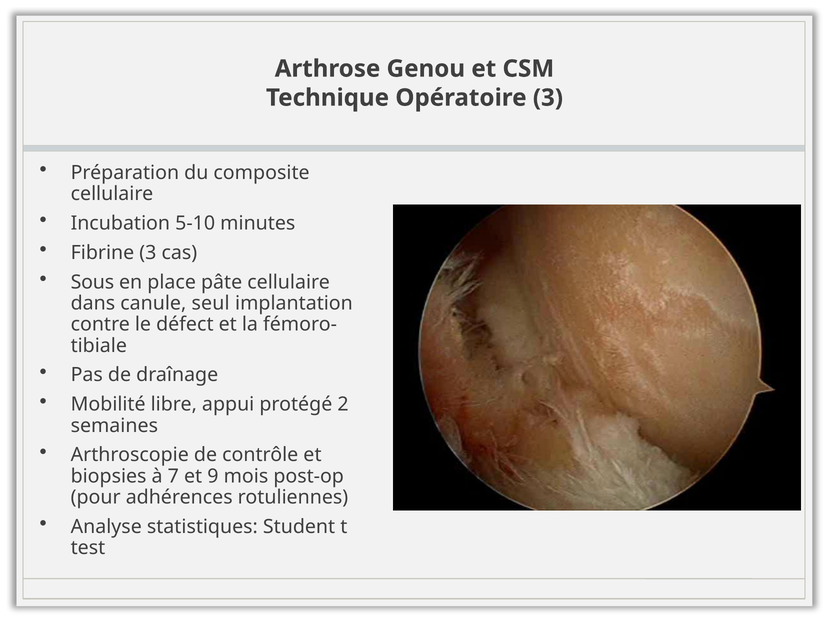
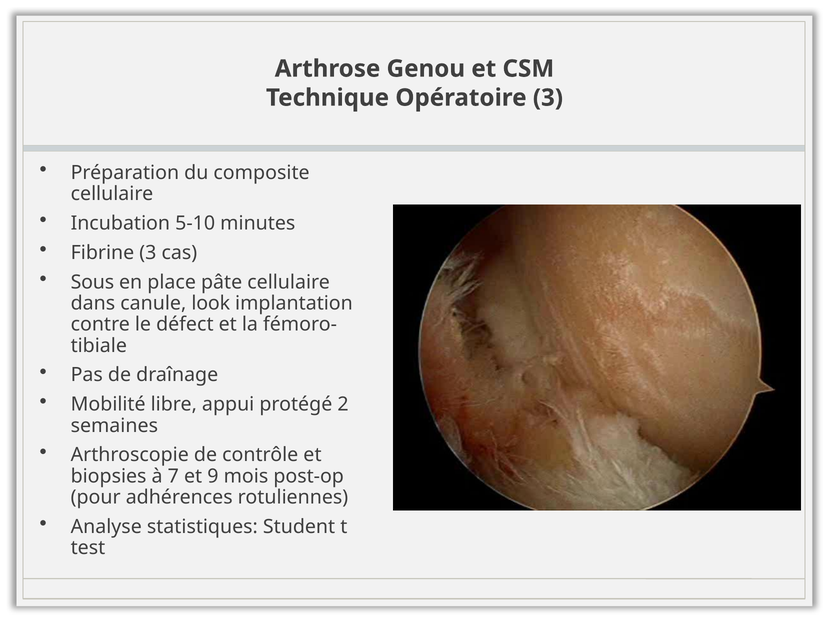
seul: seul -> look
